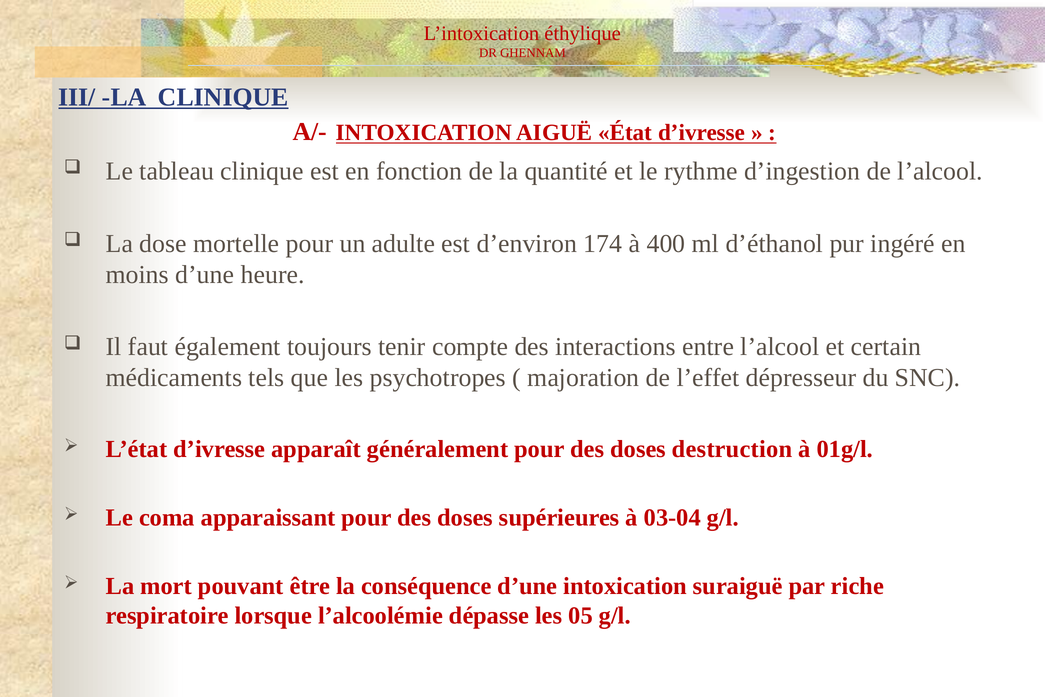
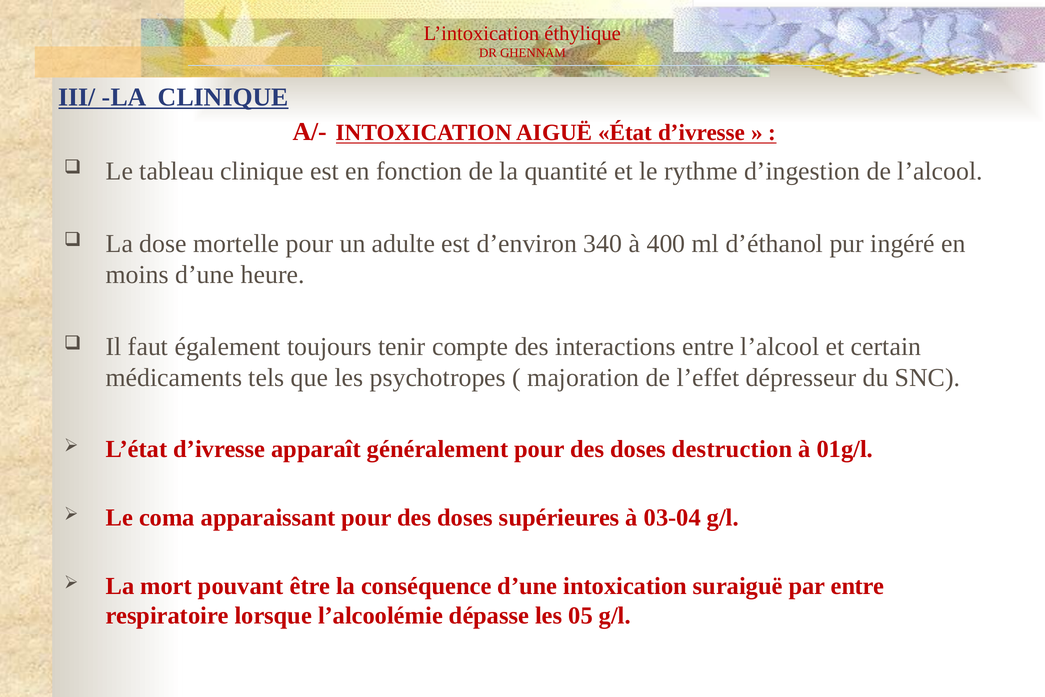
174: 174 -> 340
par riche: riche -> entre
